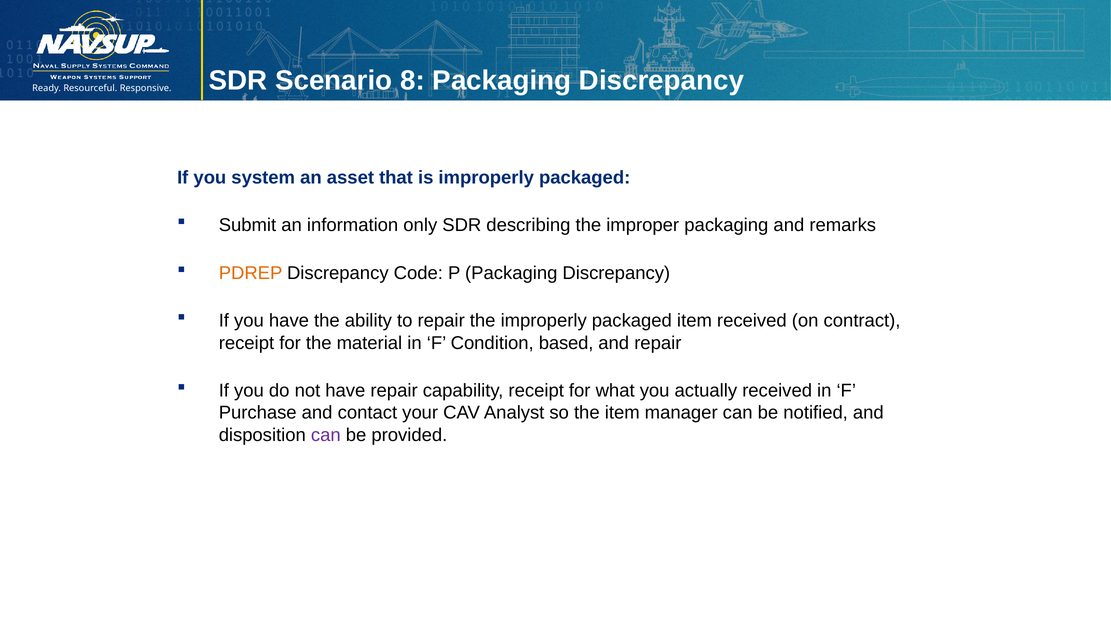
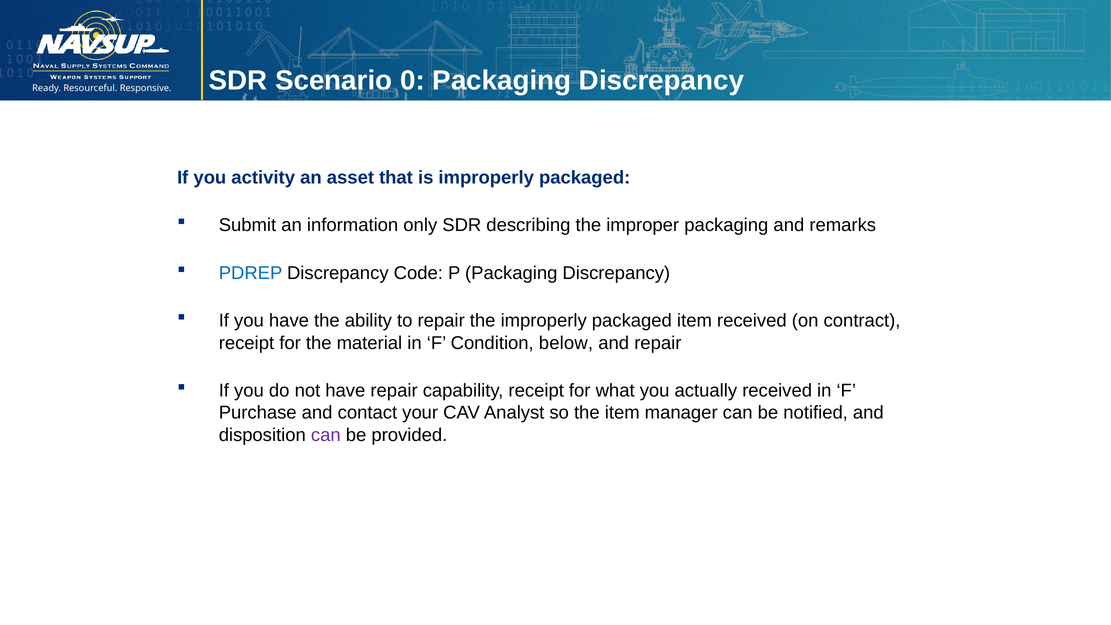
8: 8 -> 0
system: system -> activity
PDREP colour: orange -> blue
based: based -> below
